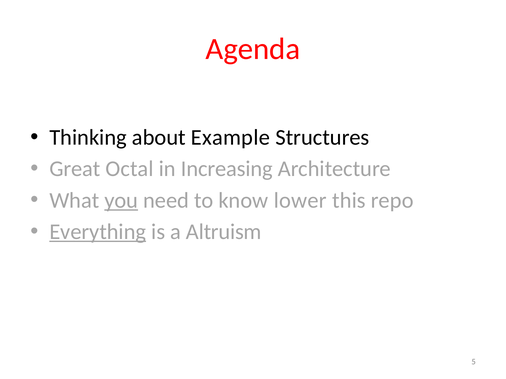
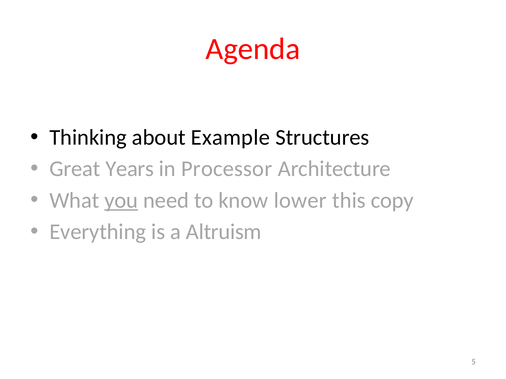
Octal: Octal -> Years
Increasing: Increasing -> Processor
repo: repo -> copy
Everything underline: present -> none
